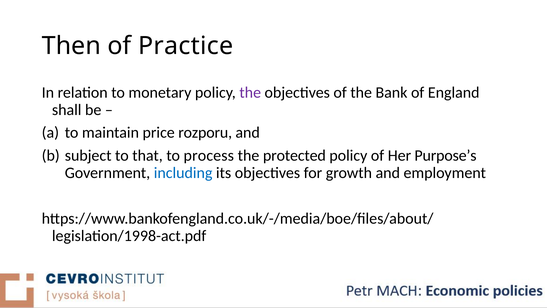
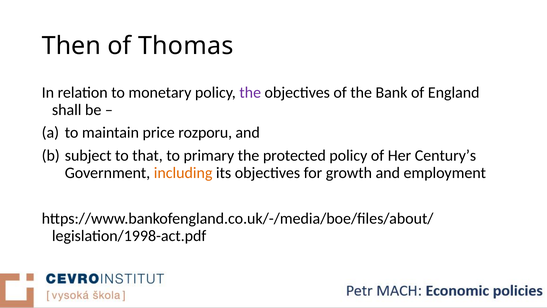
Practice: Practice -> Thomas
process: process -> primary
Purpose’s: Purpose’s -> Century’s
including colour: blue -> orange
